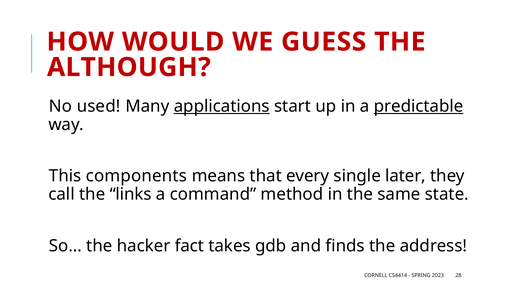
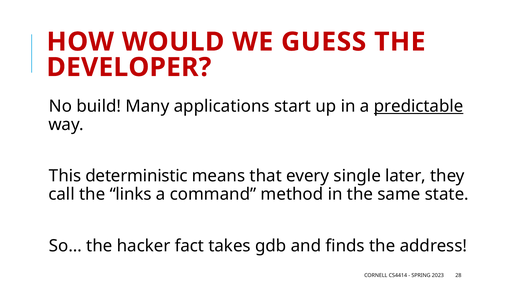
ALTHOUGH: ALTHOUGH -> DEVELOPER
used: used -> build
applications underline: present -> none
components: components -> deterministic
